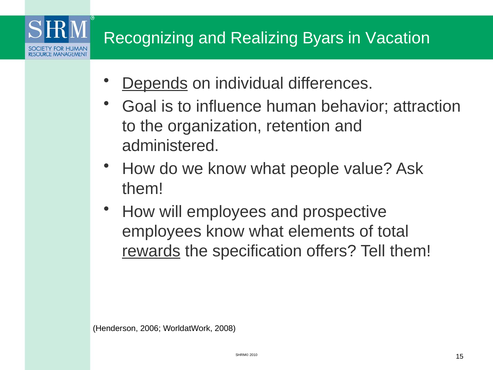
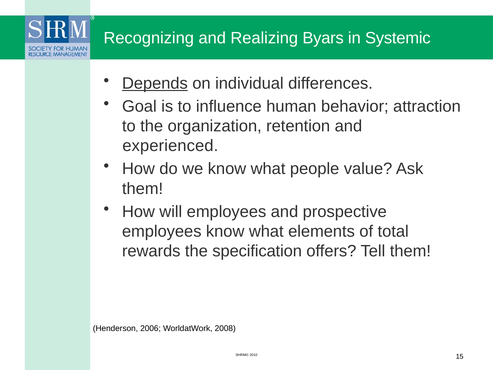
Vacation: Vacation -> Systemic
administered: administered -> experienced
rewards underline: present -> none
